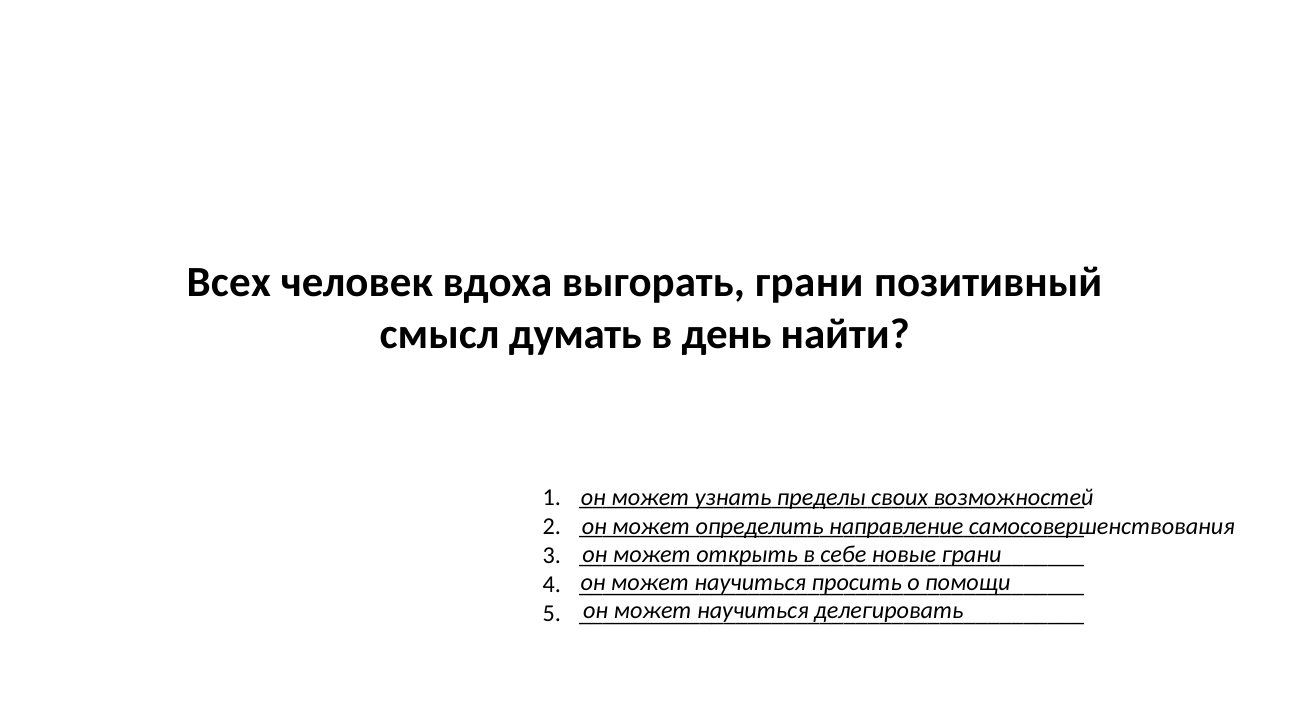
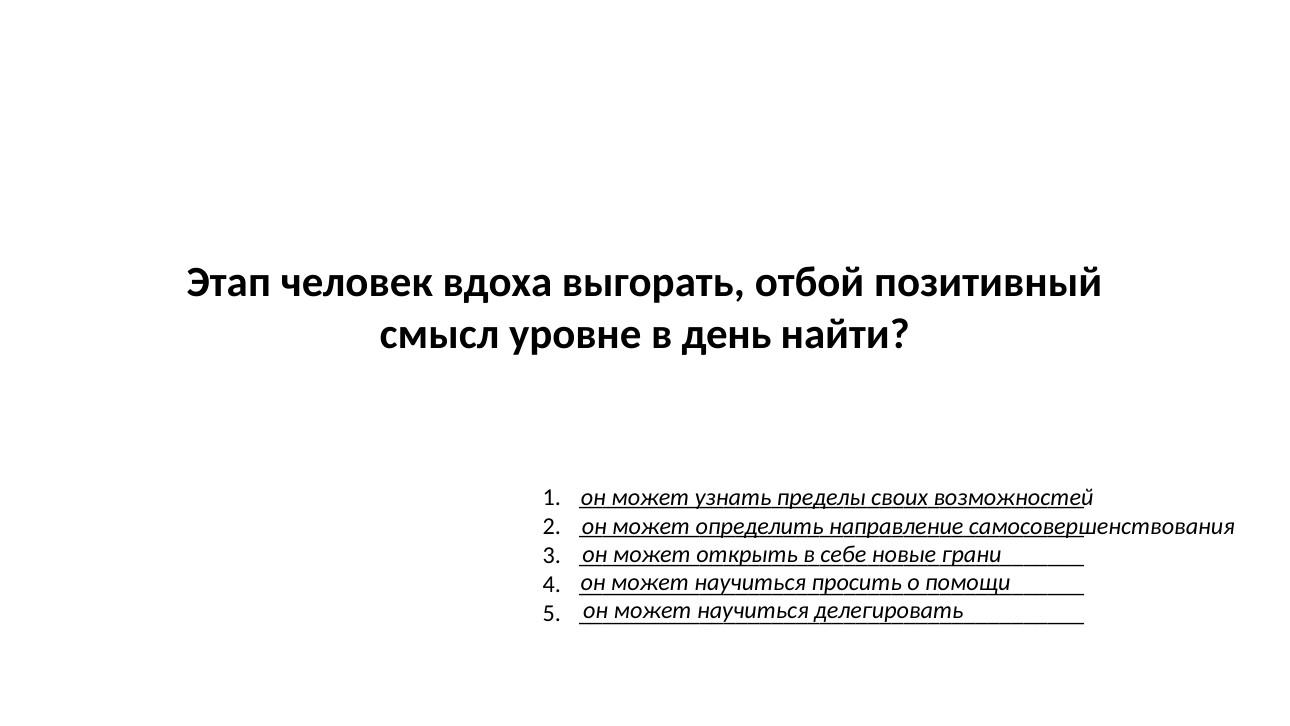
Всех: Всех -> Этап
выгорать грани: грани -> отбой
думать: думать -> уровне
